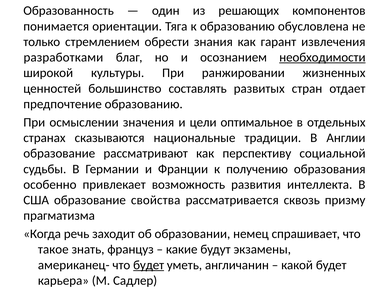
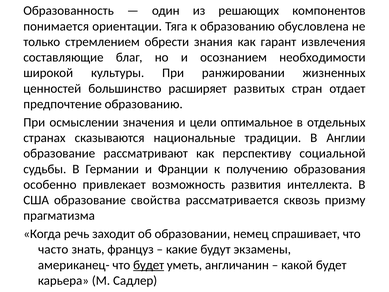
разработками: разработками -> составляющие
необходимости underline: present -> none
составлять: составлять -> расширяет
такое: такое -> часто
